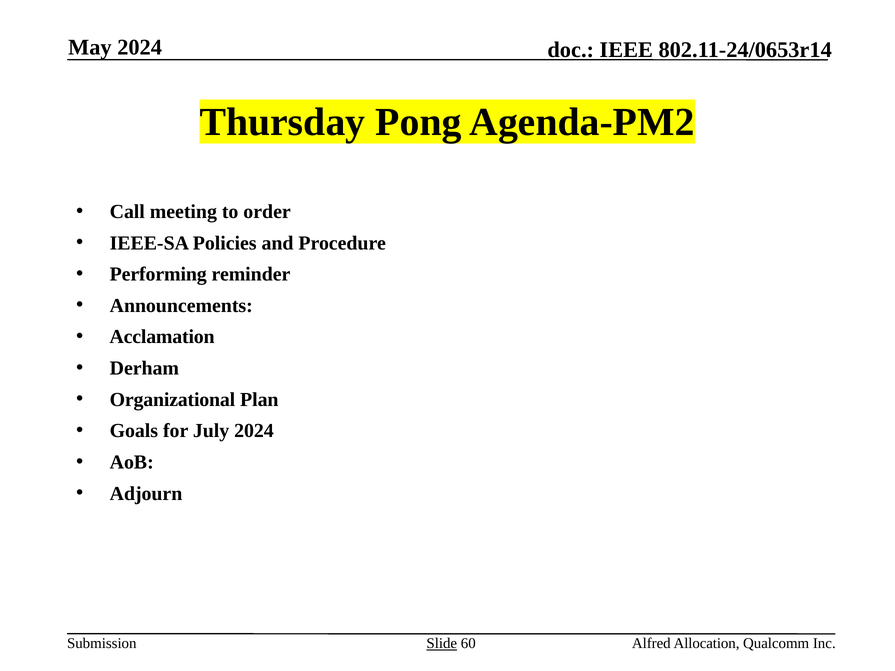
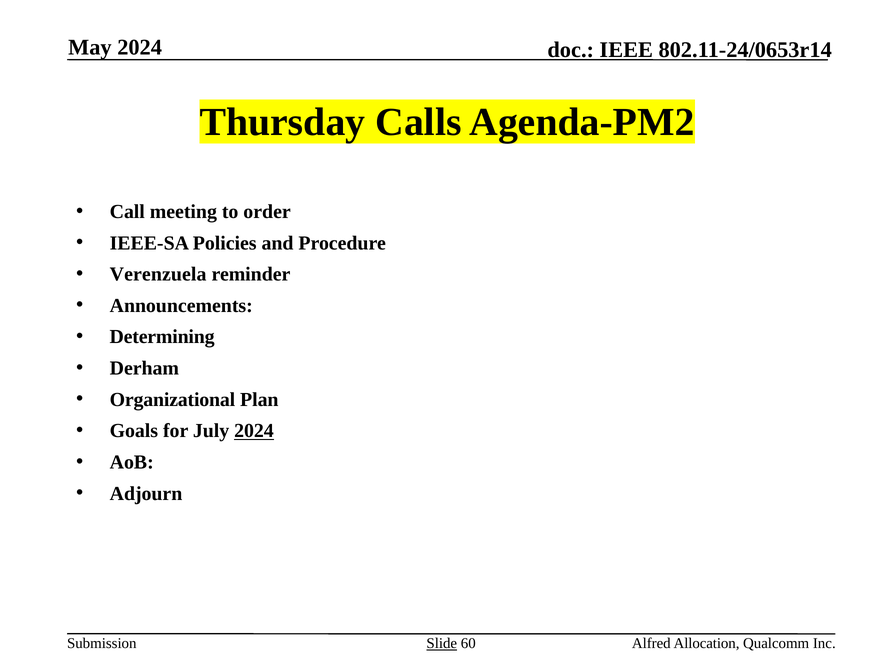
Pong: Pong -> Calls
Performing: Performing -> Verenzuela
Acclamation: Acclamation -> Determining
2024 at (254, 431) underline: none -> present
